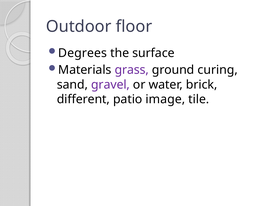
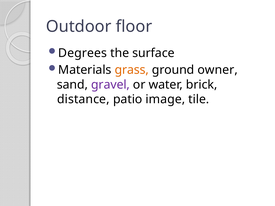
grass colour: purple -> orange
curing: curing -> owner
different: different -> distance
